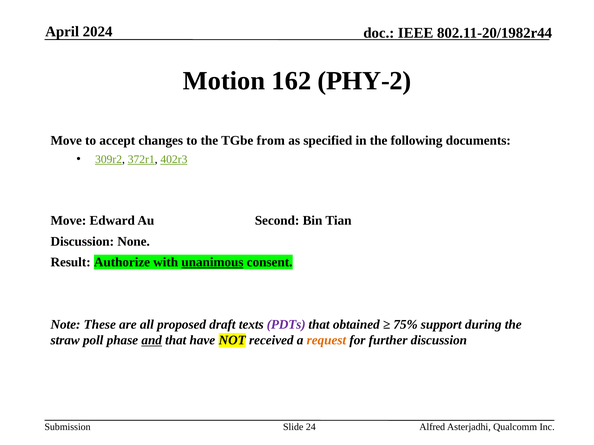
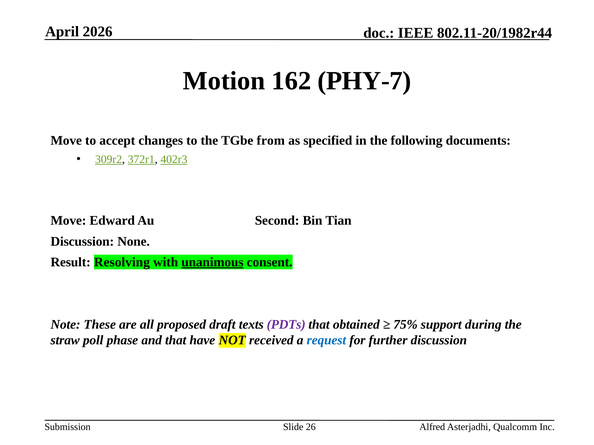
2024: 2024 -> 2026
PHY-2: PHY-2 -> PHY-7
Authorize: Authorize -> Resolving
and underline: present -> none
request colour: orange -> blue
24: 24 -> 26
